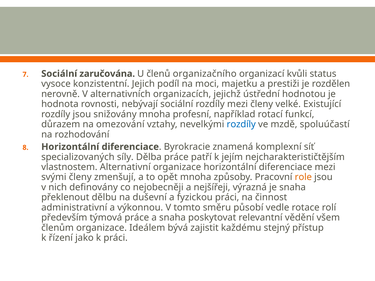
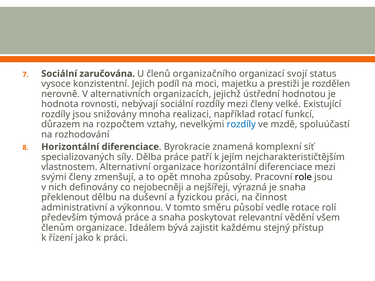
kvůli: kvůli -> svojí
profesní: profesní -> realizaci
omezování: omezování -> rozpočtem
role colour: orange -> black
